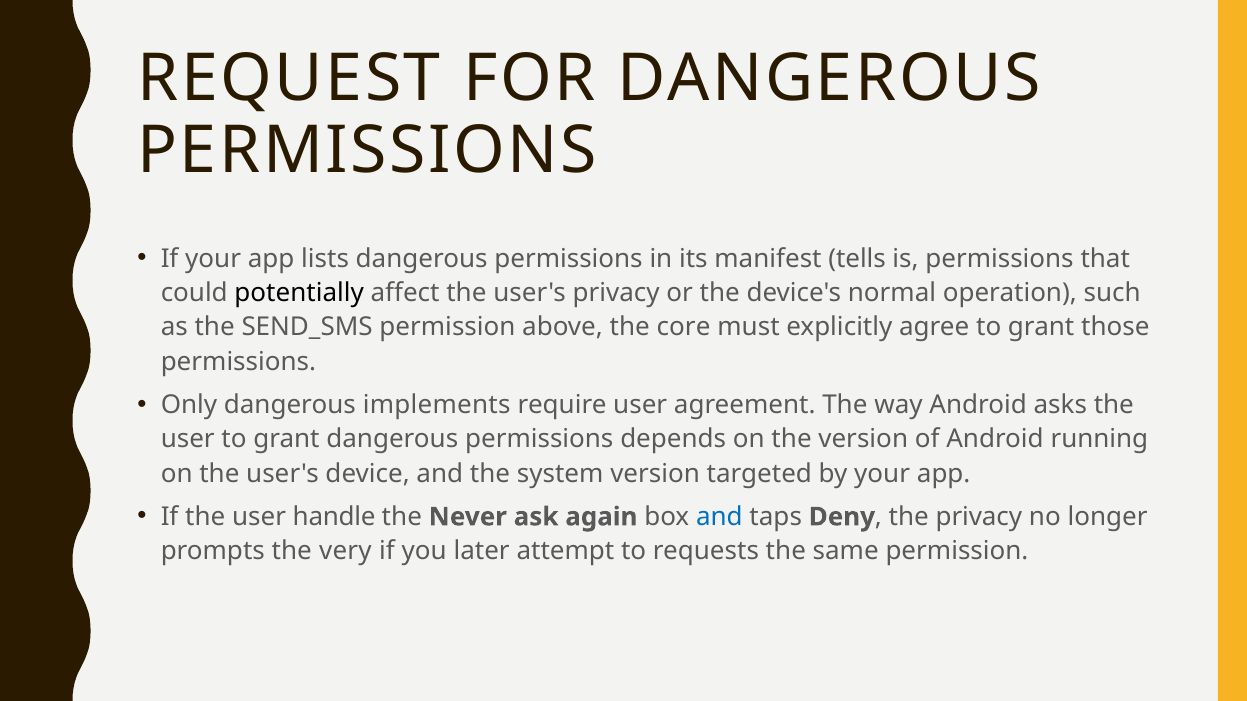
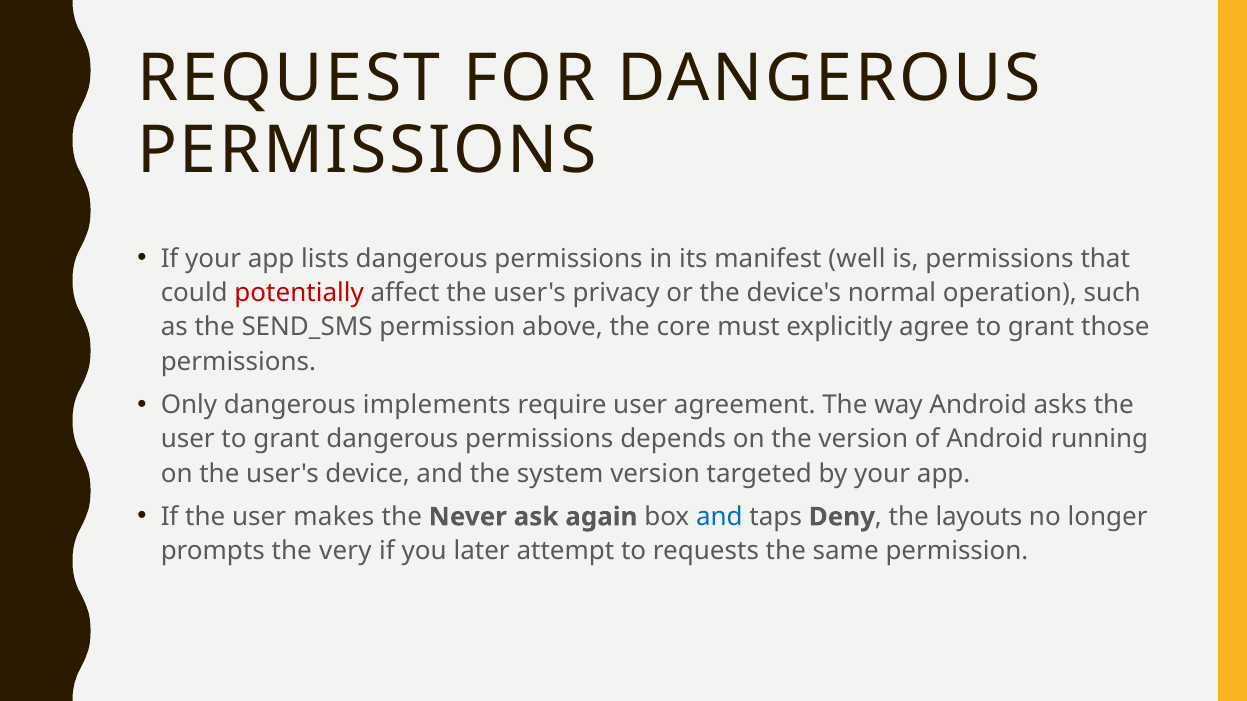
tells: tells -> well
potentially colour: black -> red
handle: handle -> makes
the privacy: privacy -> layouts
